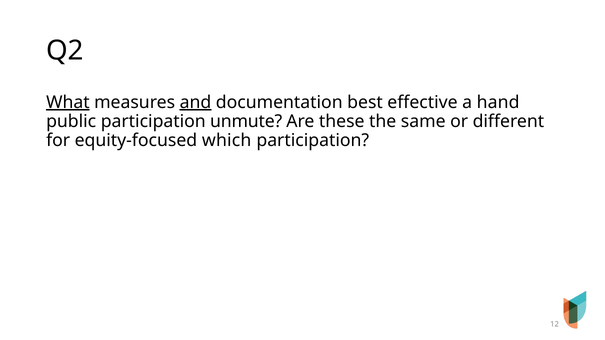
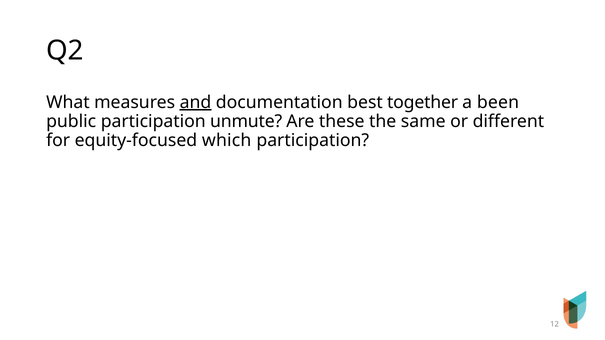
What underline: present -> none
effective: effective -> together
hand: hand -> been
